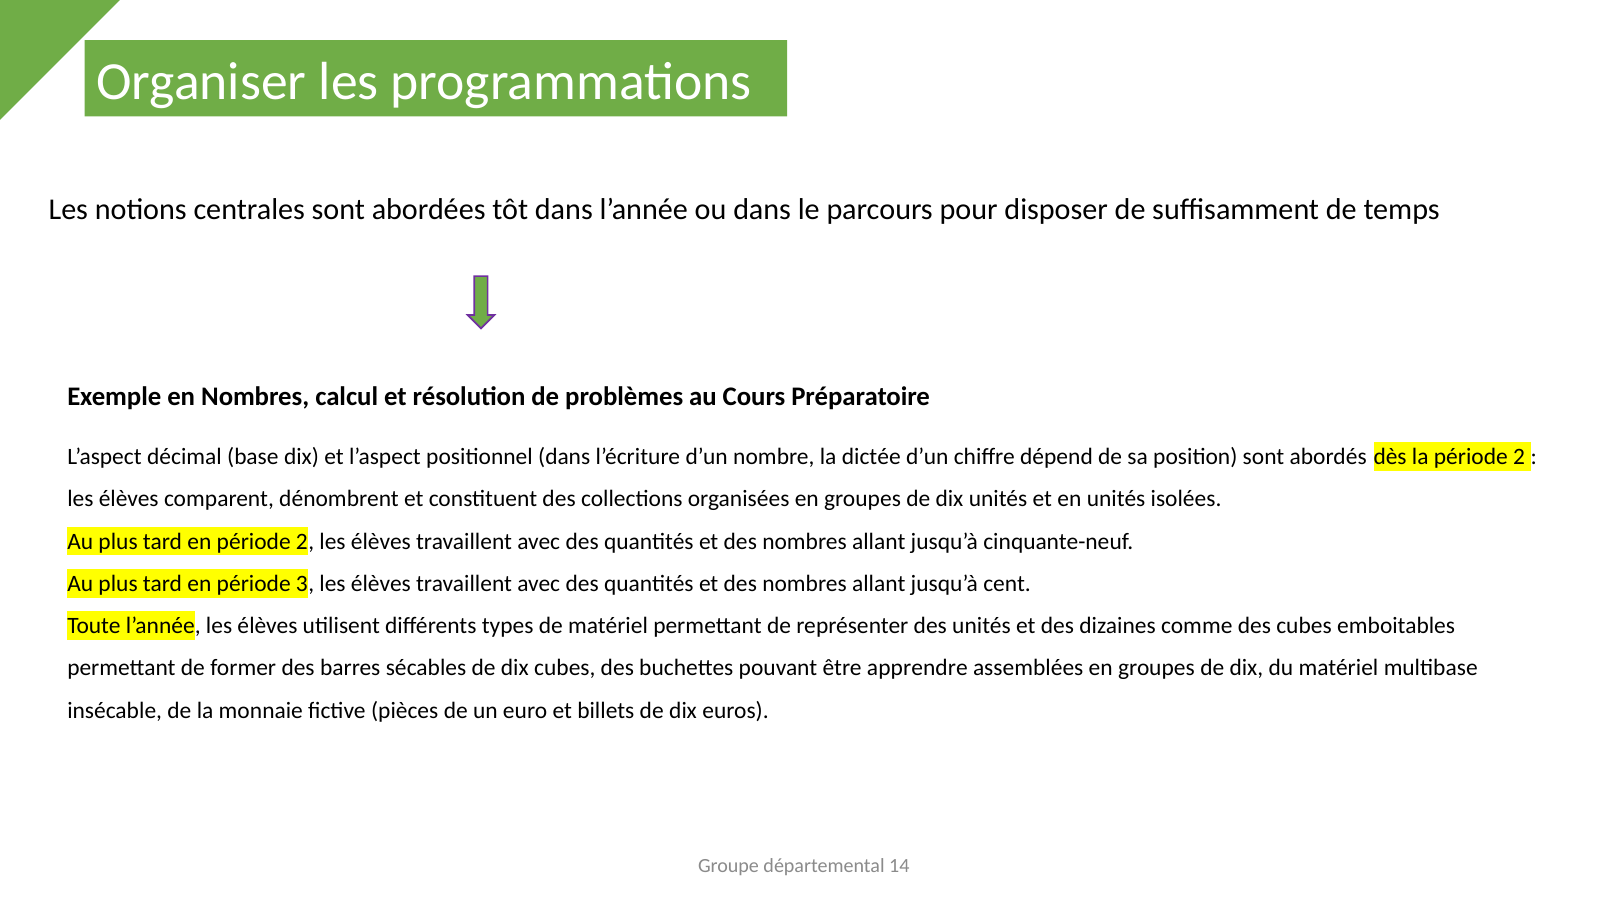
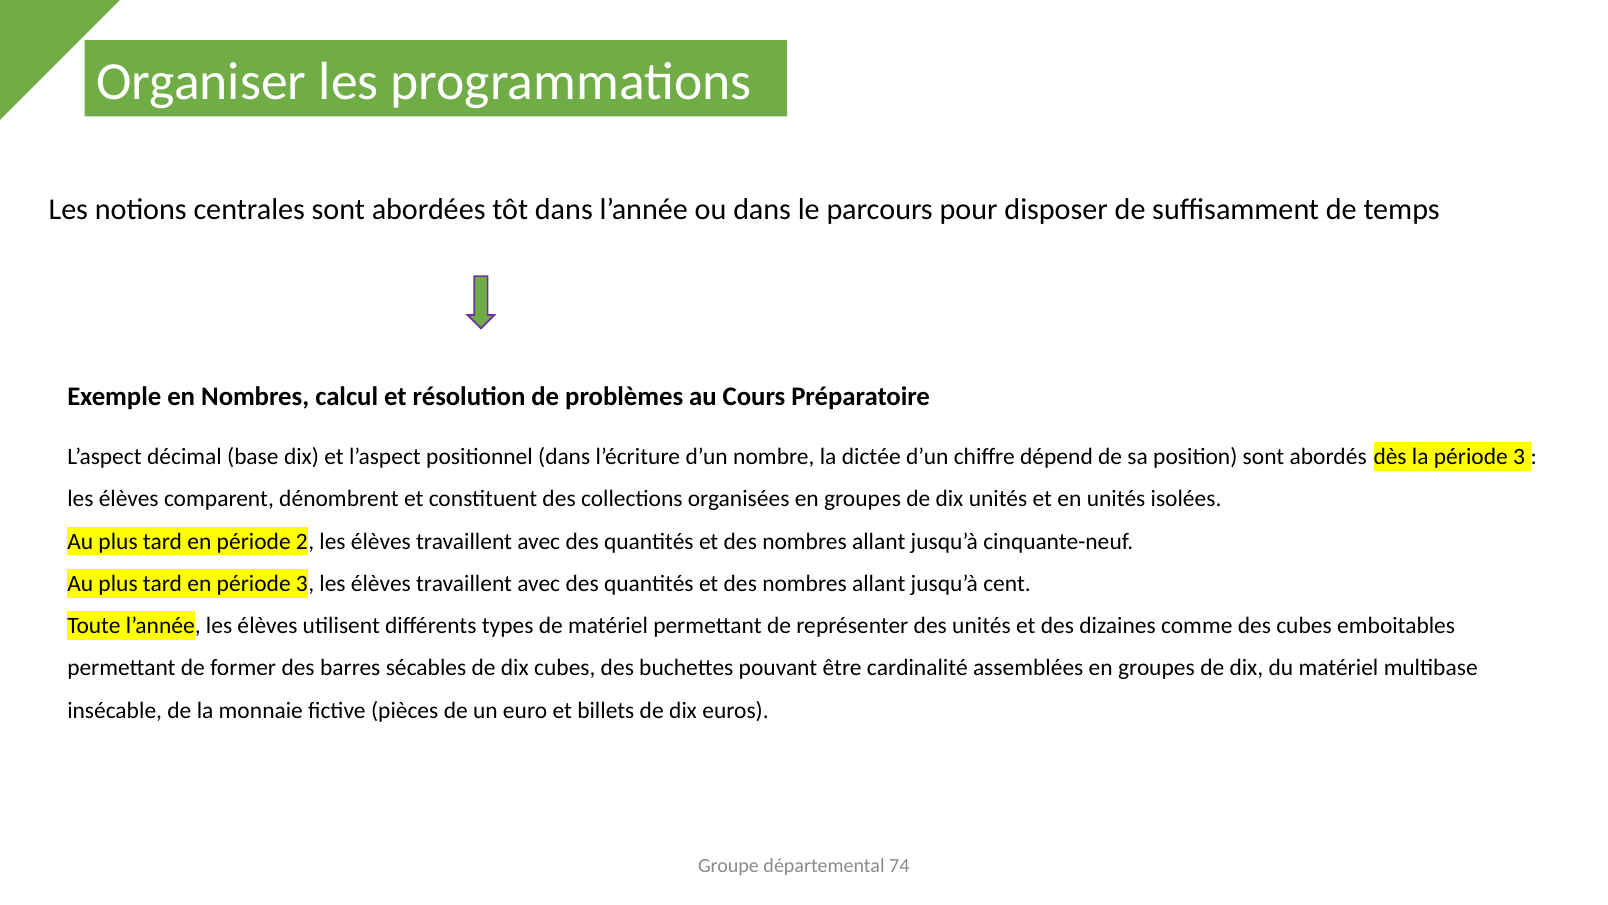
la période 2: 2 -> 3
apprendre: apprendre -> cardinalité
14: 14 -> 74
